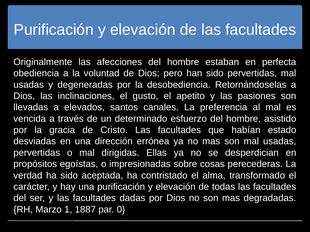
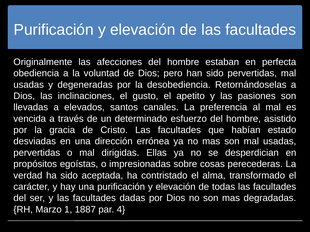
0: 0 -> 4
